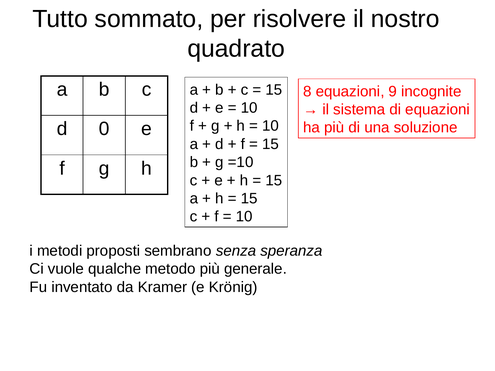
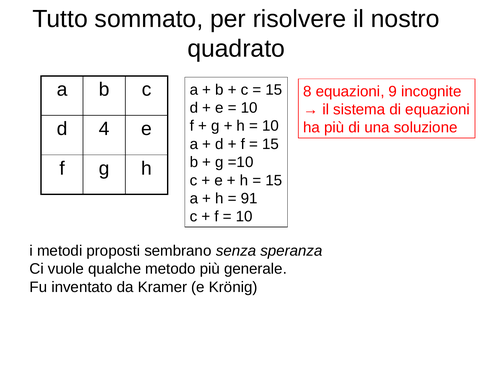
0: 0 -> 4
15 at (249, 199): 15 -> 91
